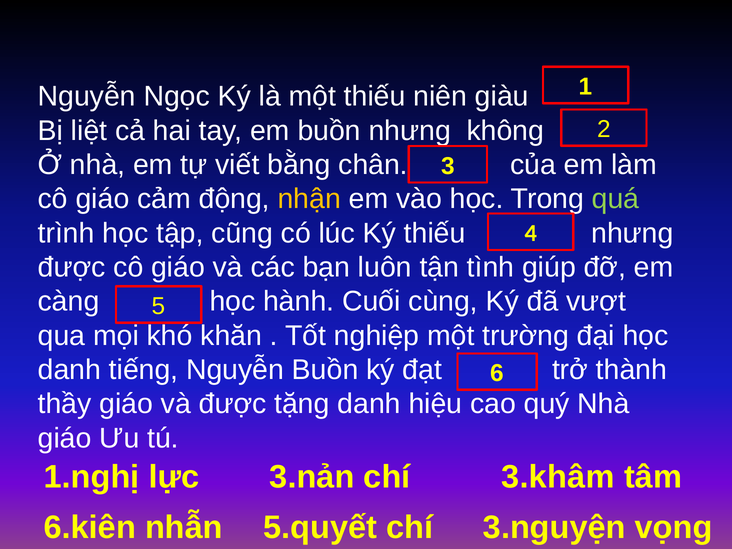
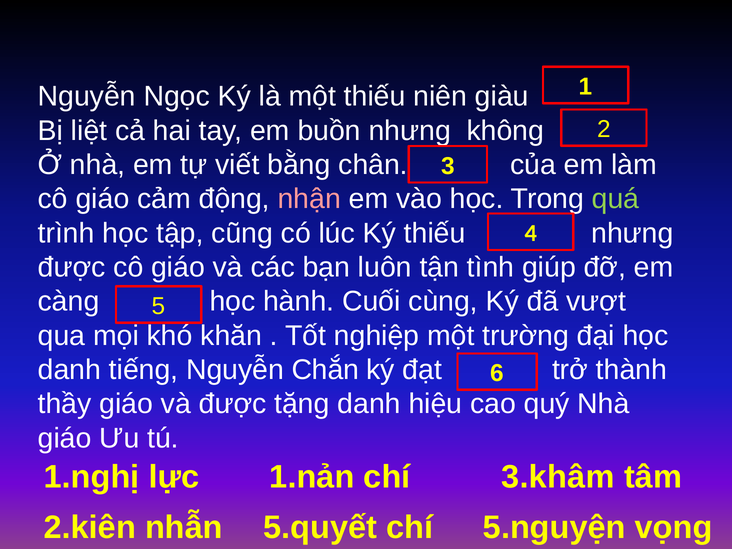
nhận colour: yellow -> pink
Nguyễn Buồn: Buồn -> Chắn
3.nản: 3.nản -> 1.nản
6.kiên: 6.kiên -> 2.kiên
3.nguyện: 3.nguyện -> 5.nguyện
